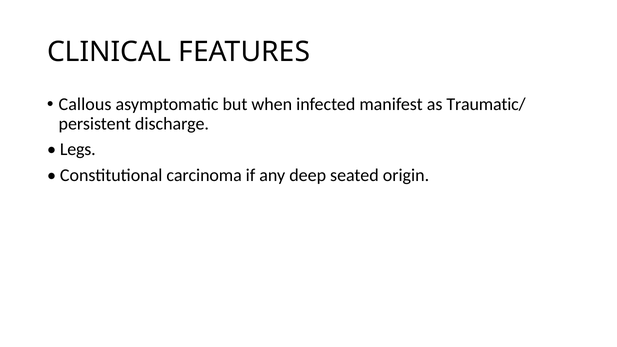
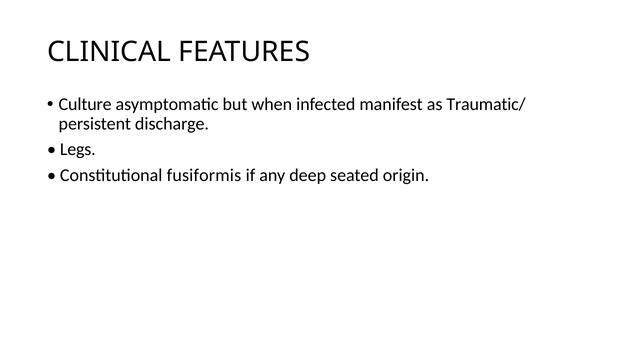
Callous: Callous -> Culture
carcinoma: carcinoma -> fusiformis
